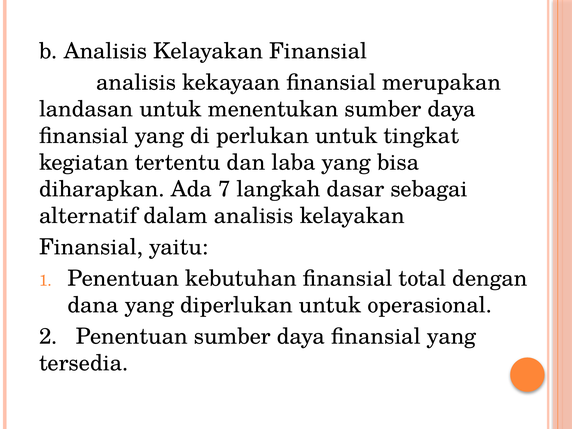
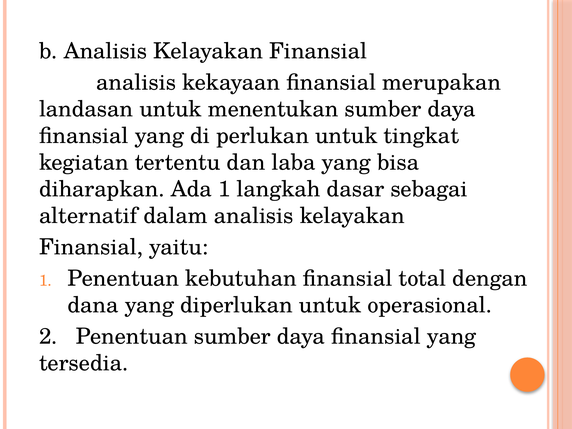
Ada 7: 7 -> 1
